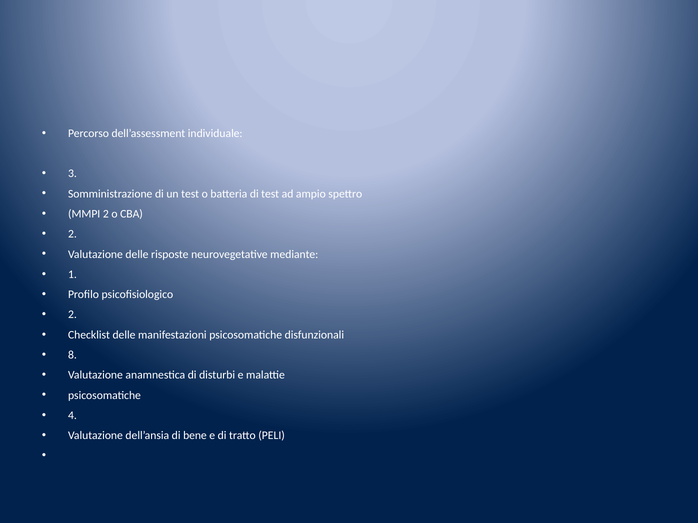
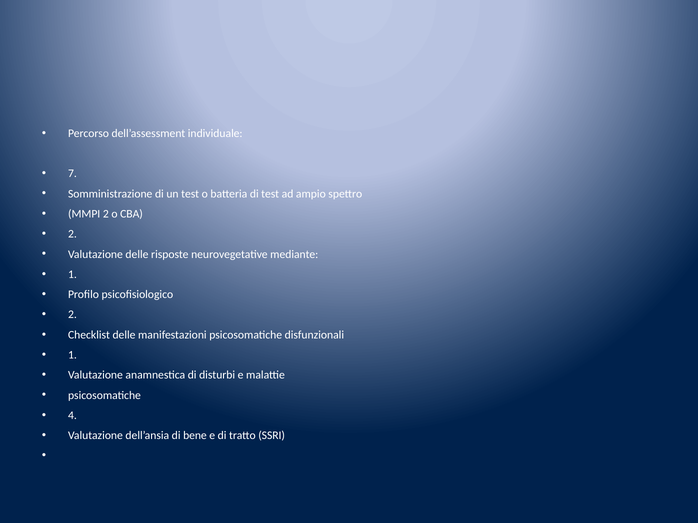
3: 3 -> 7
8 at (72, 355): 8 -> 1
PELI: PELI -> SSRI
